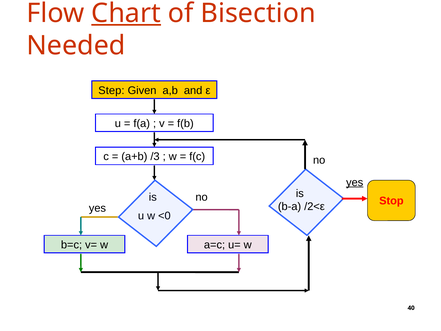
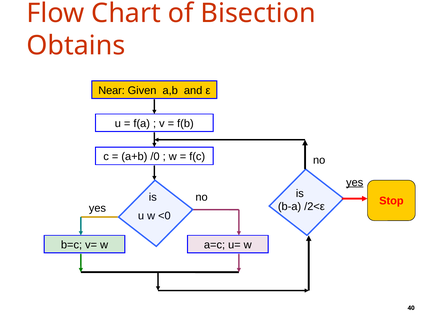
Chart underline: present -> none
Needed: Needed -> Obtains
Step: Step -> Near
/3: /3 -> /0
